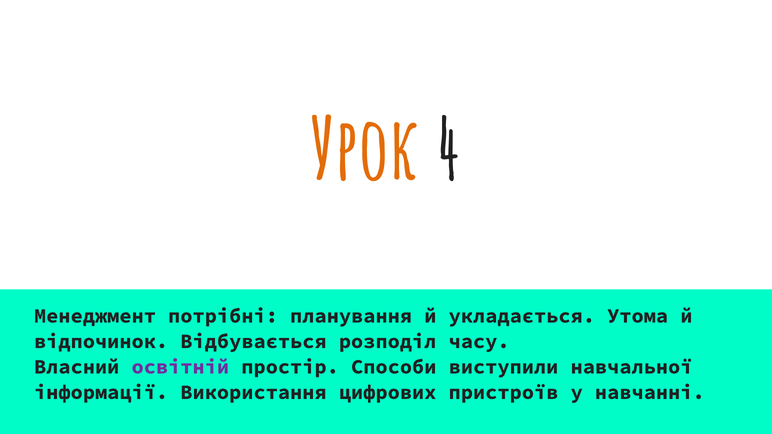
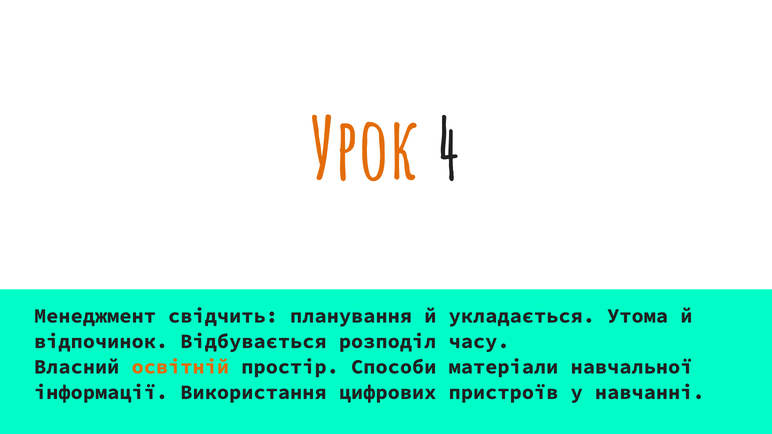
потрібні: потрібні -> свідчить
освітній colour: purple -> orange
виступили: виступили -> матеріали
